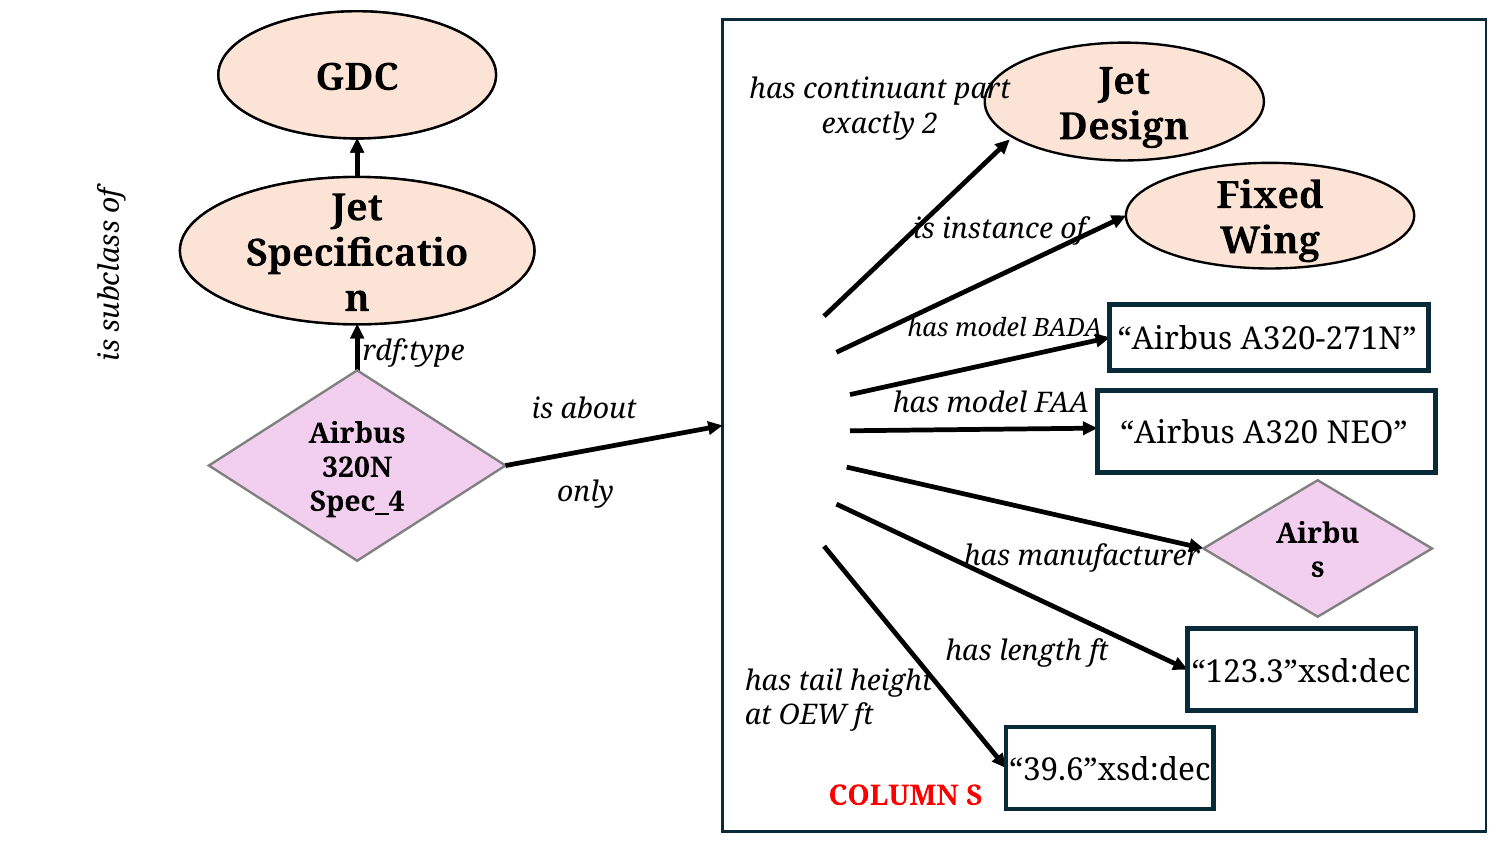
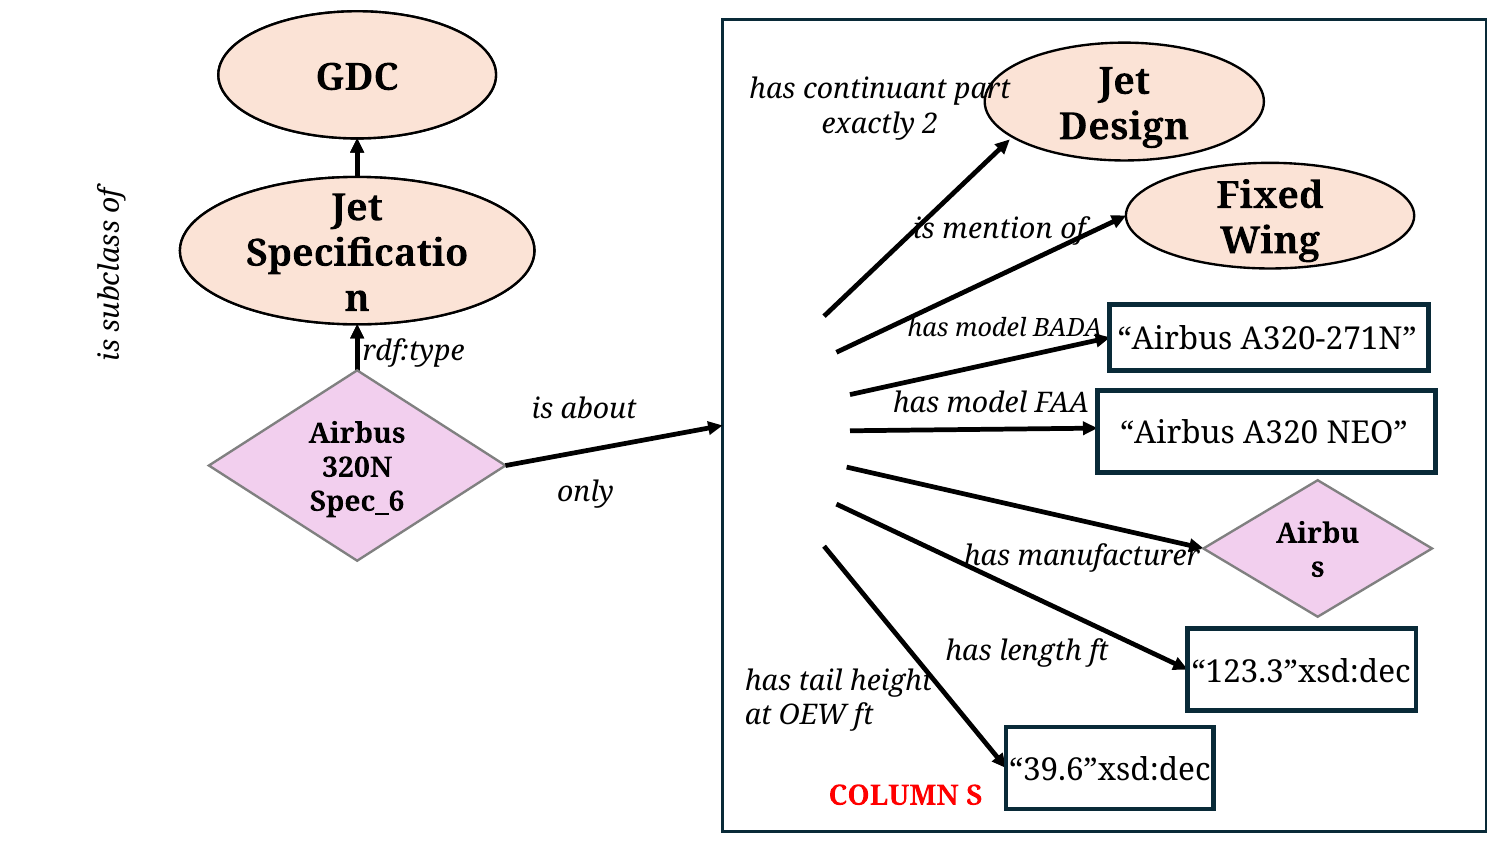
instance: instance -> mention
Spec_4: Spec_4 -> Spec_6
